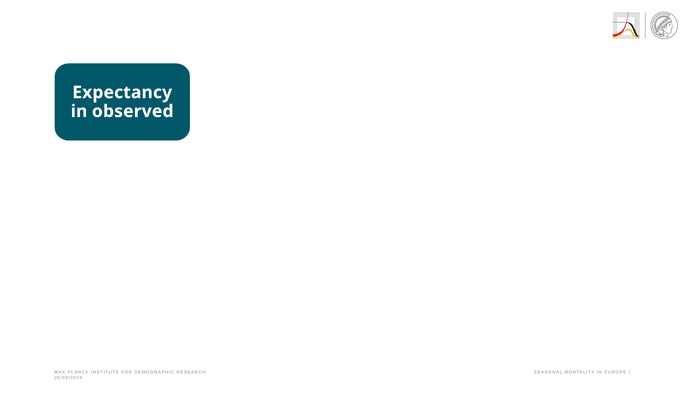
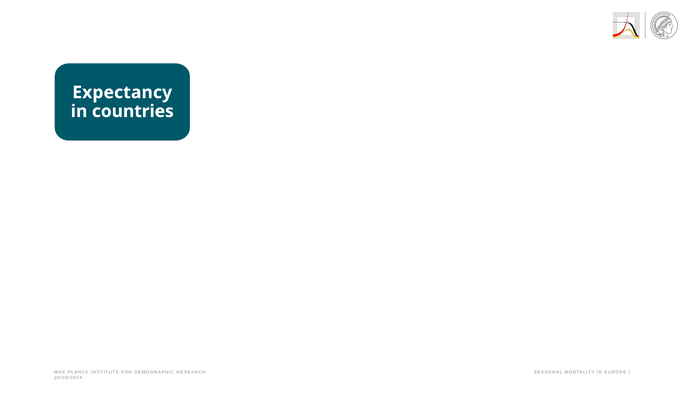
observed: observed -> countries
